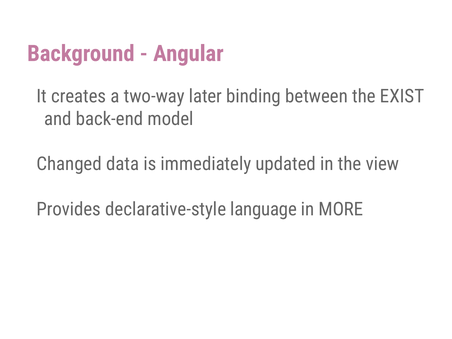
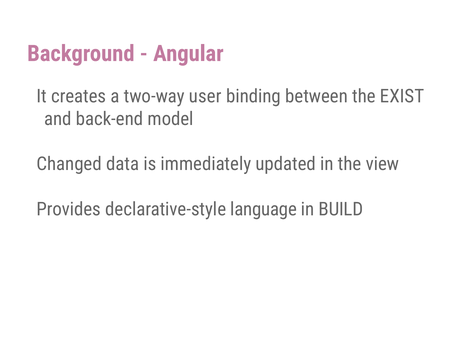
later: later -> user
MORE: MORE -> BUILD
